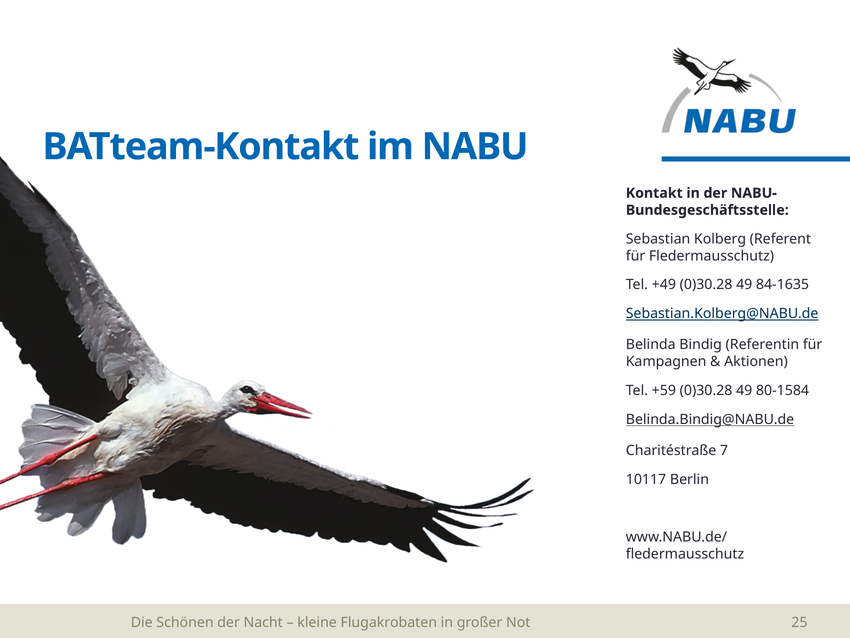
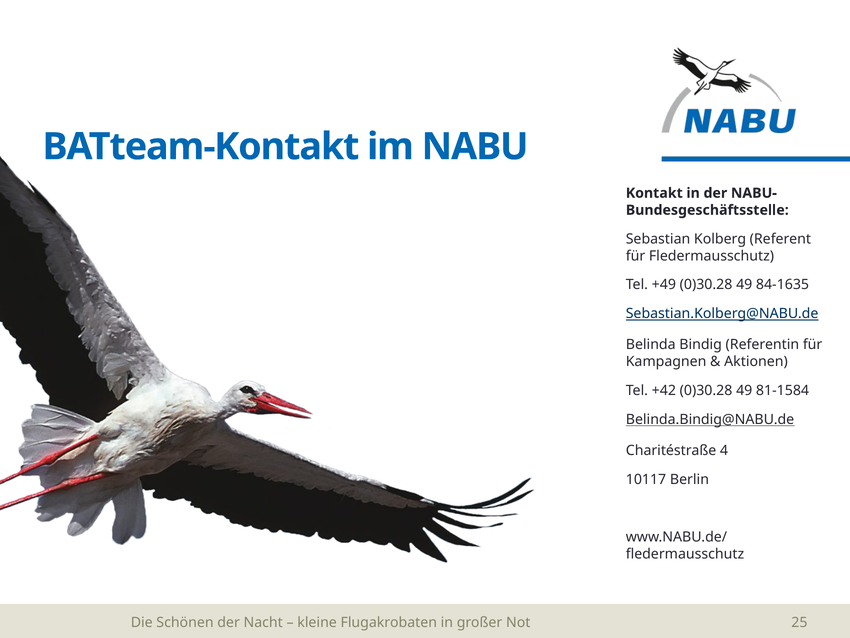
+59: +59 -> +42
80-1584: 80-1584 -> 81-1584
7: 7 -> 4
